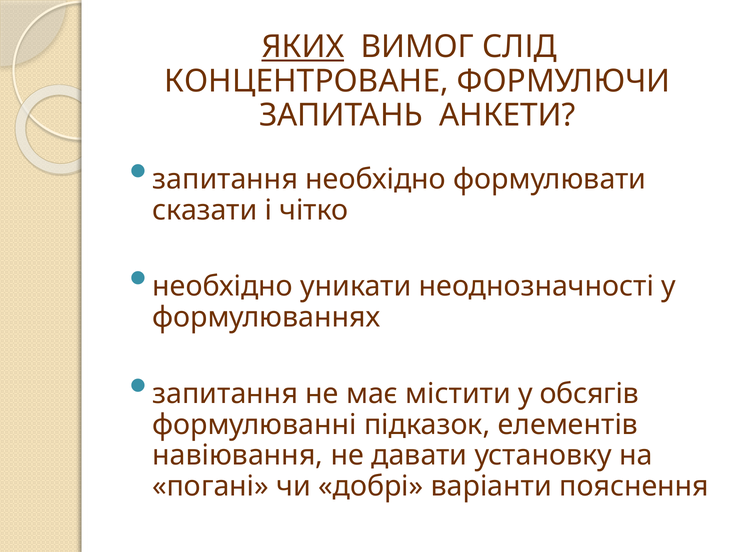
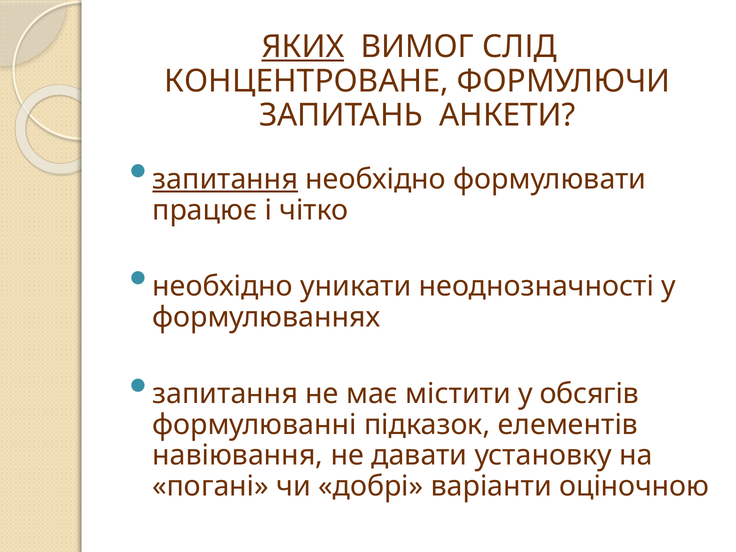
запитання at (225, 179) underline: none -> present
сказати: сказати -> працює
пояснення: пояснення -> оціночною
